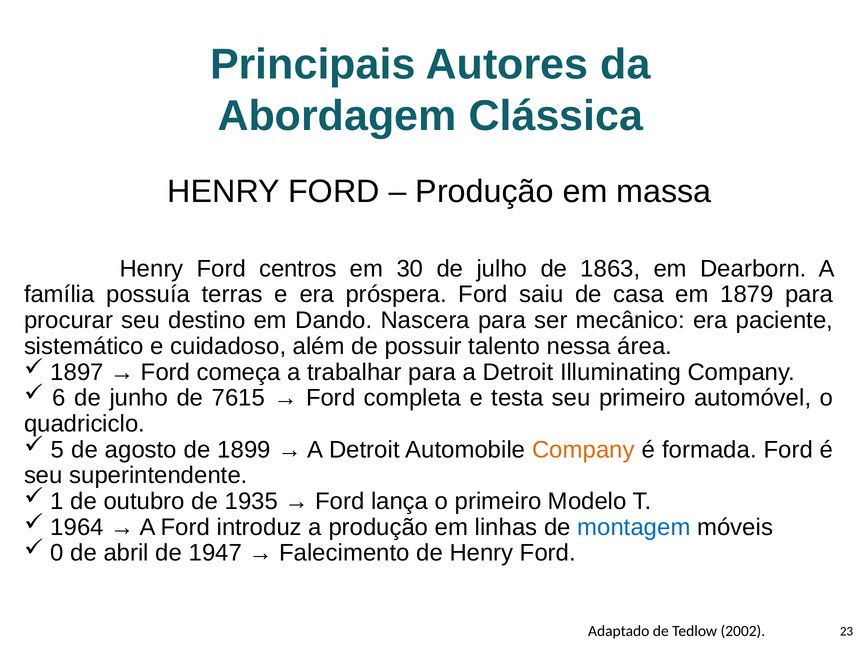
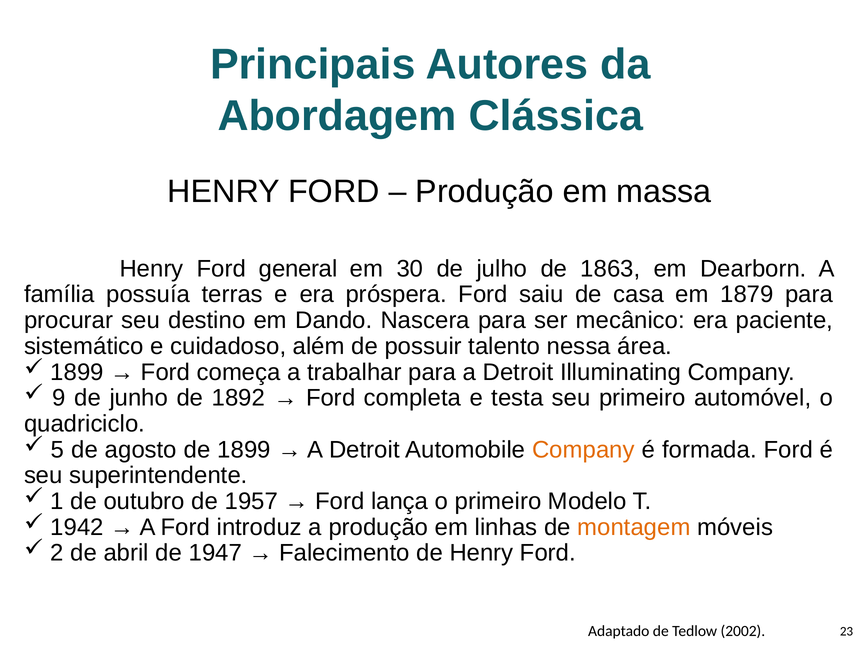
centros: centros -> general
1897 at (77, 372): 1897 -> 1899
6: 6 -> 9
7615: 7615 -> 1892
1935: 1935 -> 1957
1964: 1964 -> 1942
montagem colour: blue -> orange
0: 0 -> 2
